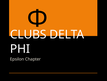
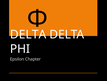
CLUBS at (28, 34): CLUBS -> DELTA
